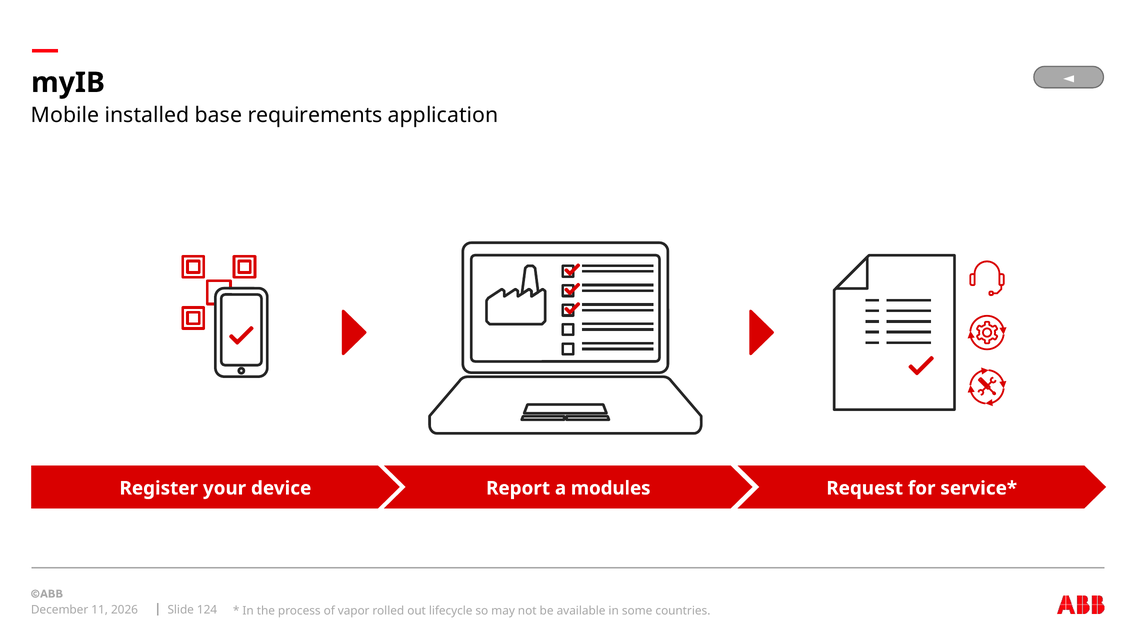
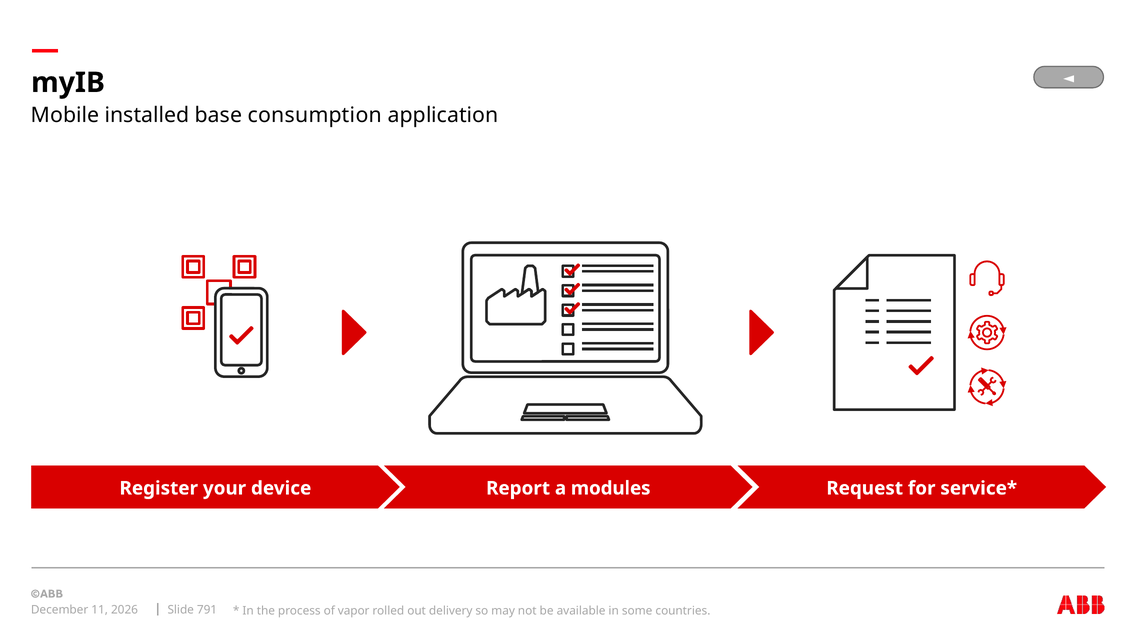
requirements: requirements -> consumption
124: 124 -> 791
lifecycle: lifecycle -> delivery
